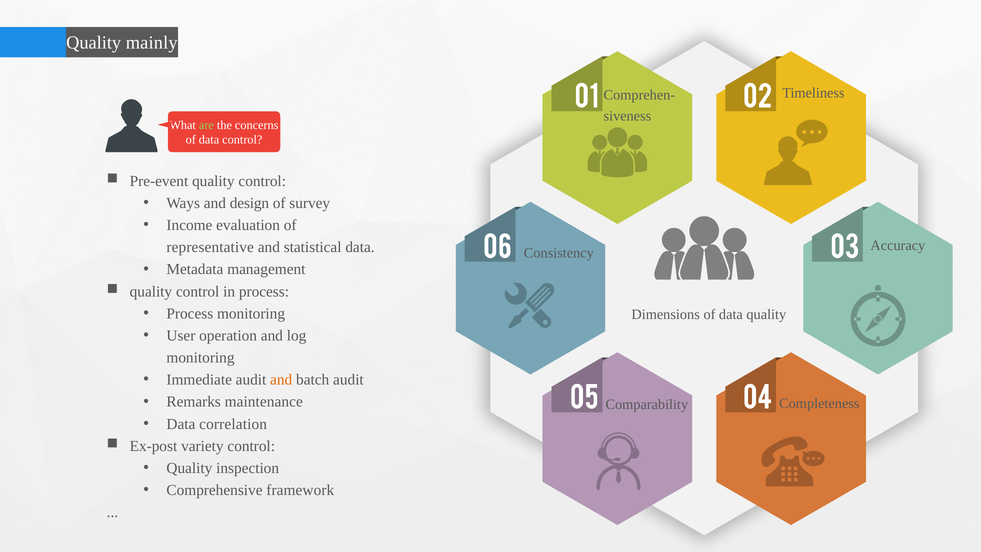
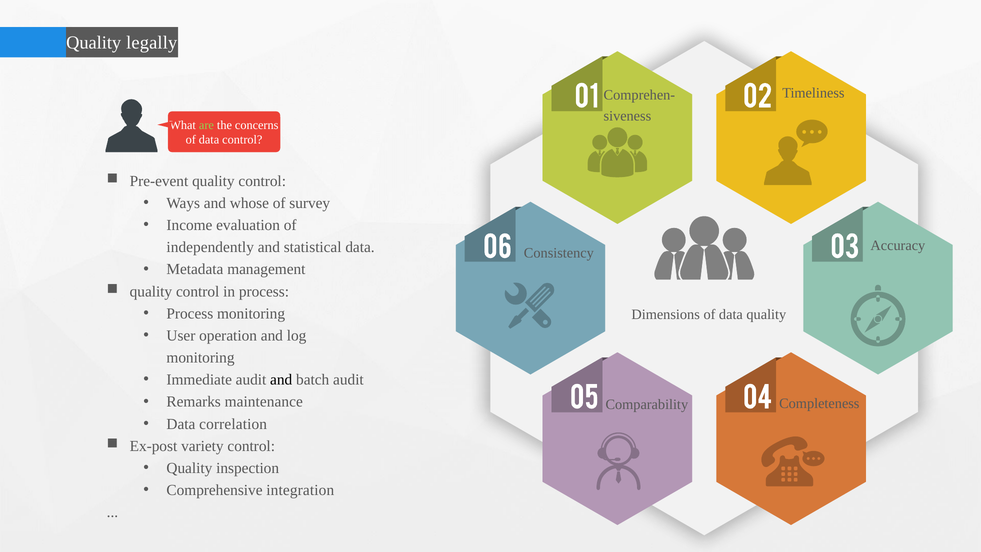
mainly: mainly -> legally
design: design -> whose
representative: representative -> independently
and at (281, 380) colour: orange -> black
framework: framework -> integration
